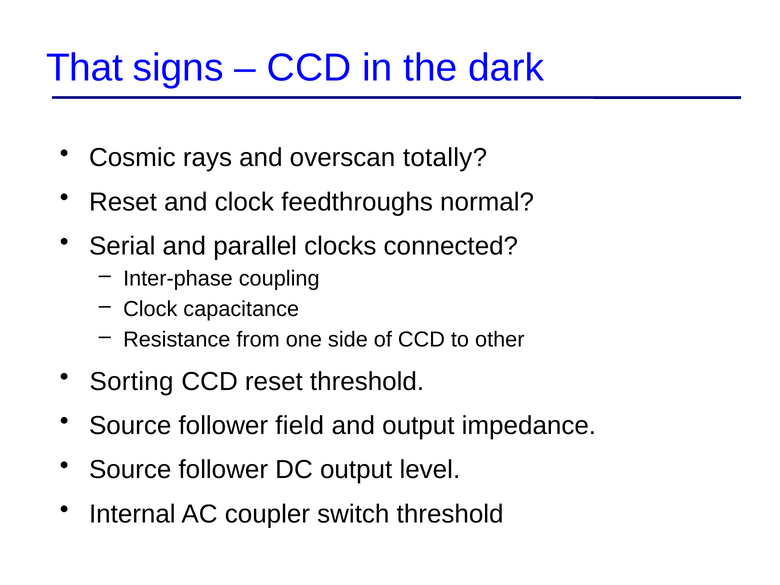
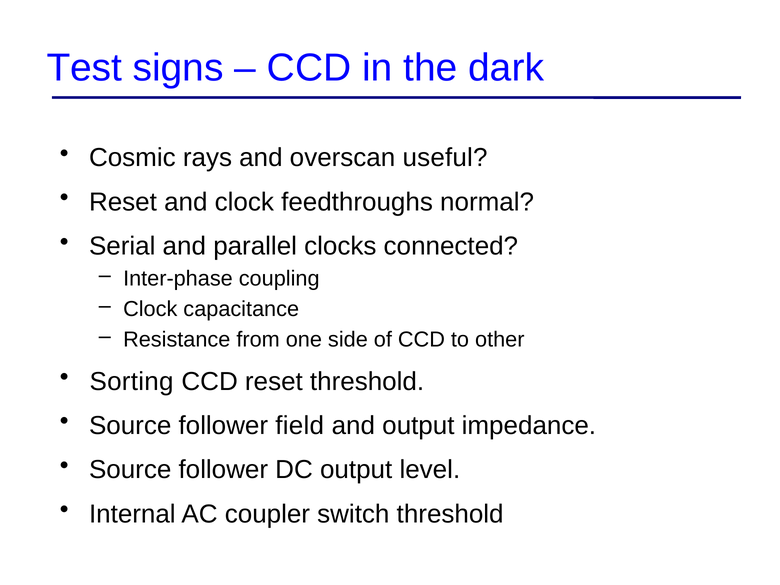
That: That -> Test
totally: totally -> useful
